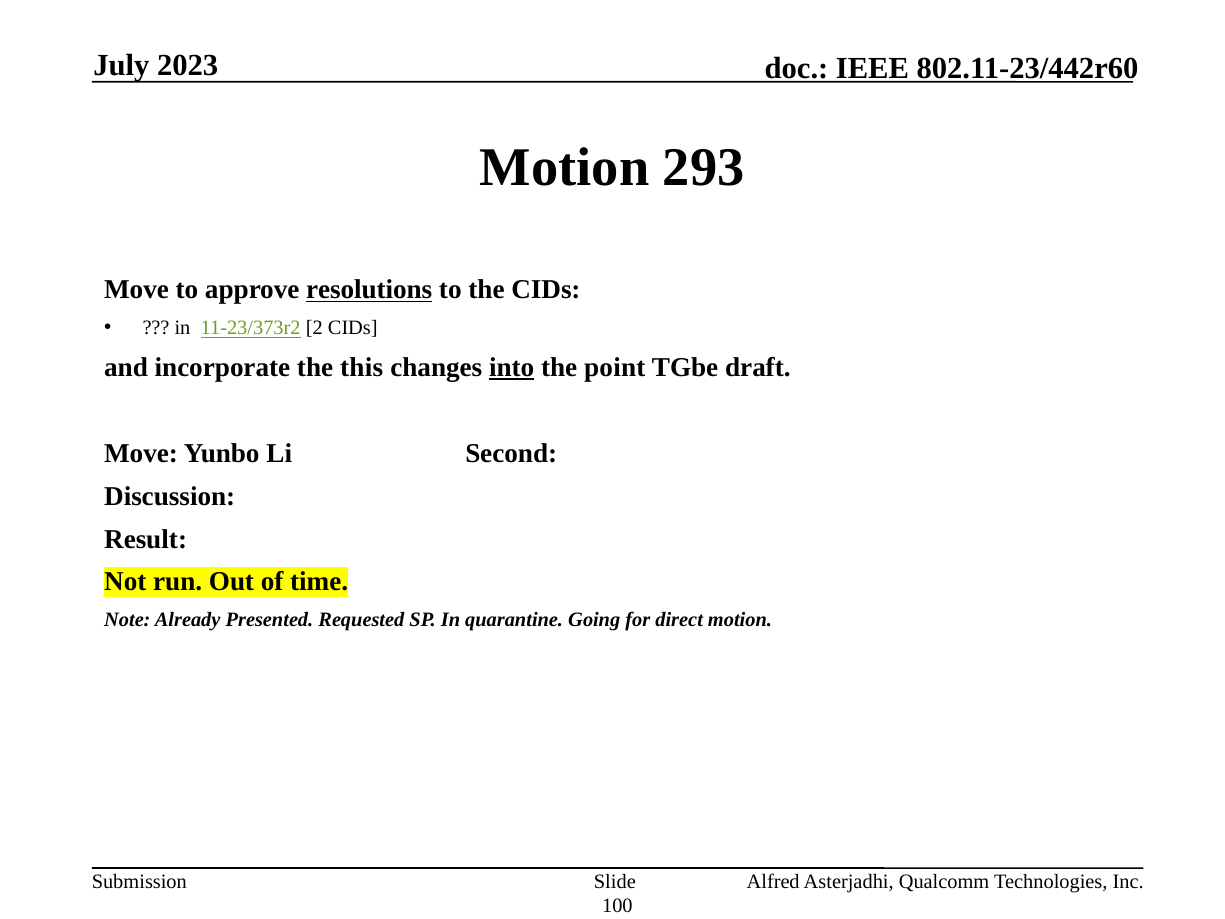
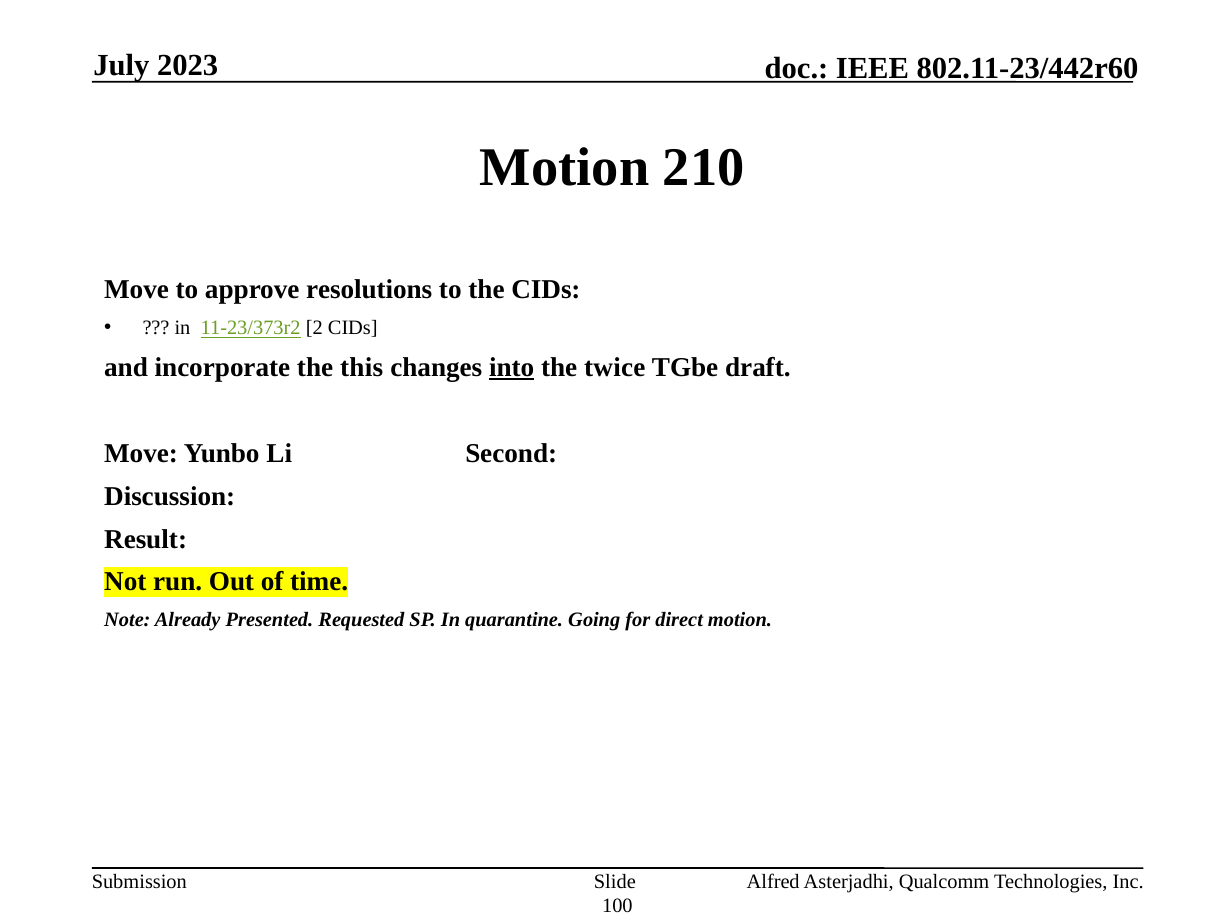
293: 293 -> 210
resolutions underline: present -> none
point: point -> twice
